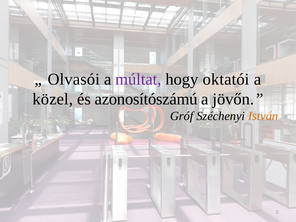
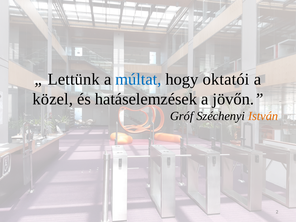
Olvasói: Olvasói -> Lettünk
múltat colour: purple -> blue
azonosítószámú: azonosítószámú -> hatáselemzések
